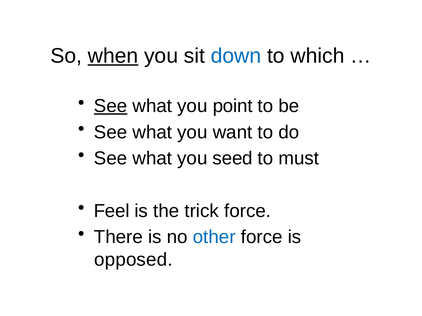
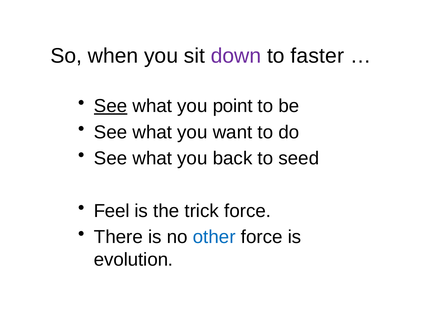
when underline: present -> none
down colour: blue -> purple
which: which -> faster
seed: seed -> back
must: must -> seed
opposed: opposed -> evolution
